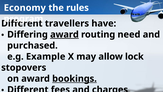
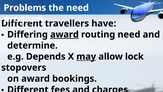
Economy: Economy -> Problems
the rules: rules -> need
purchased: purchased -> determine
Example: Example -> Depends
may underline: none -> present
bookings underline: present -> none
